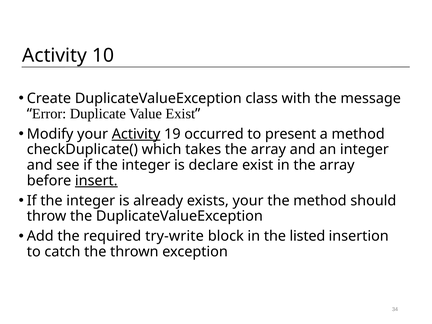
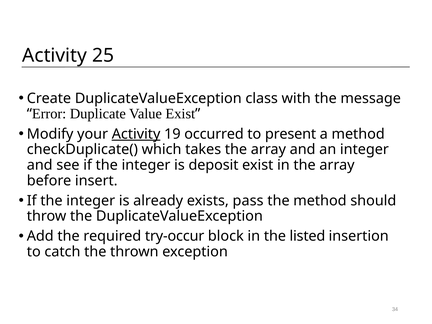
10: 10 -> 25
declare: declare -> deposit
insert underline: present -> none
exists your: your -> pass
try-write: try-write -> try-occur
